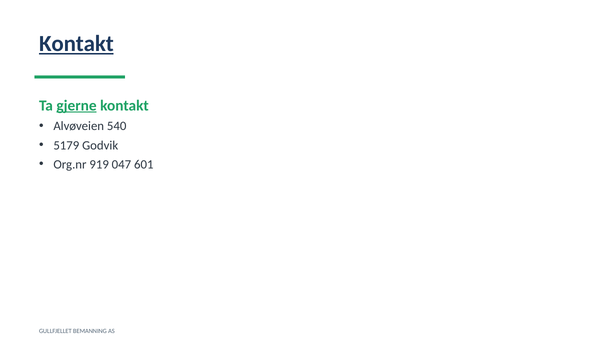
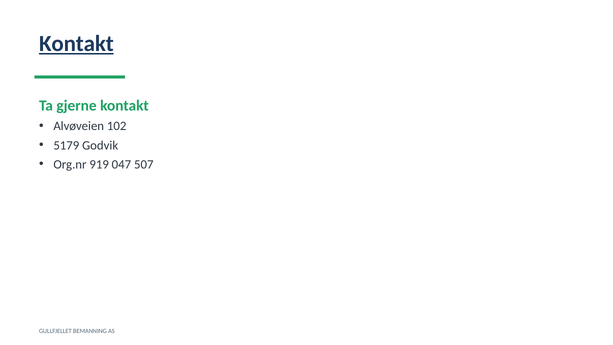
gjerne underline: present -> none
540: 540 -> 102
601: 601 -> 507
